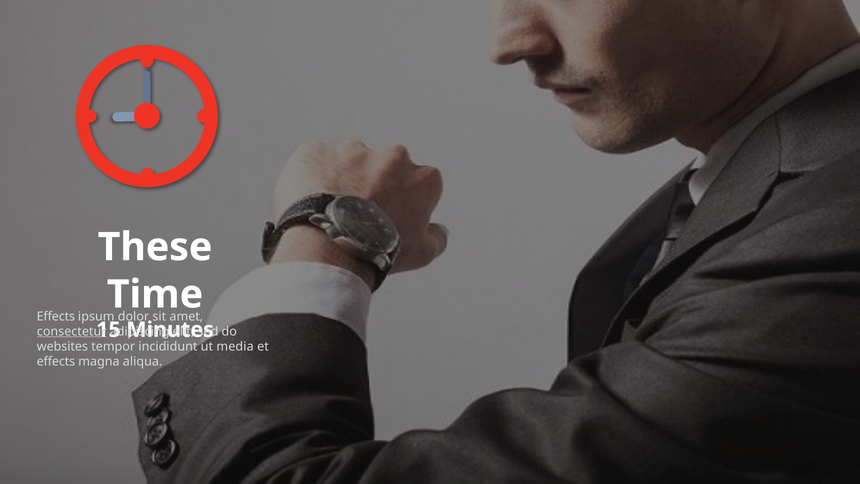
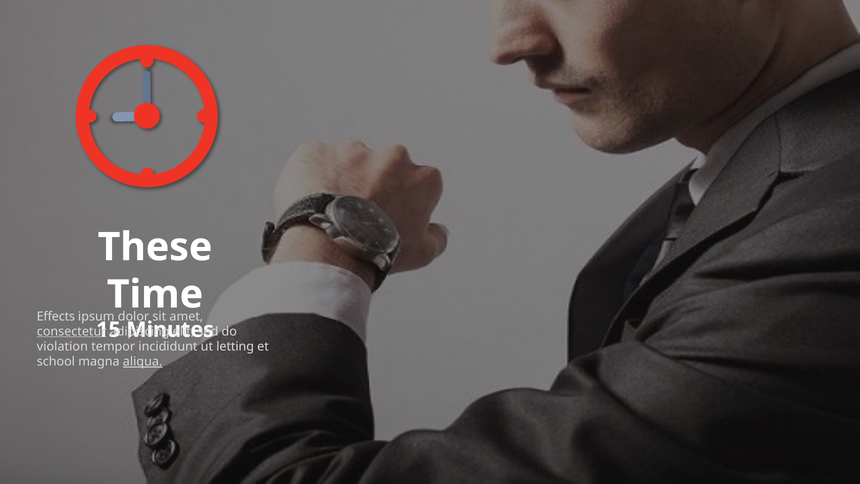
websites: websites -> violation
media: media -> letting
effects at (56, 361): effects -> school
aliqua underline: none -> present
